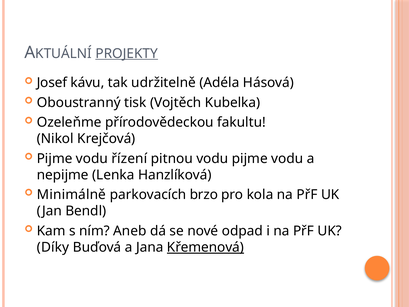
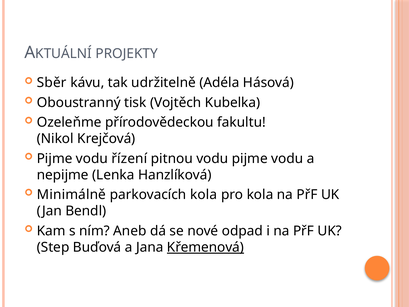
PROJEKTY underline: present -> none
Josef: Josef -> Sběr
parkovacích brzo: brzo -> kola
Díky: Díky -> Step
